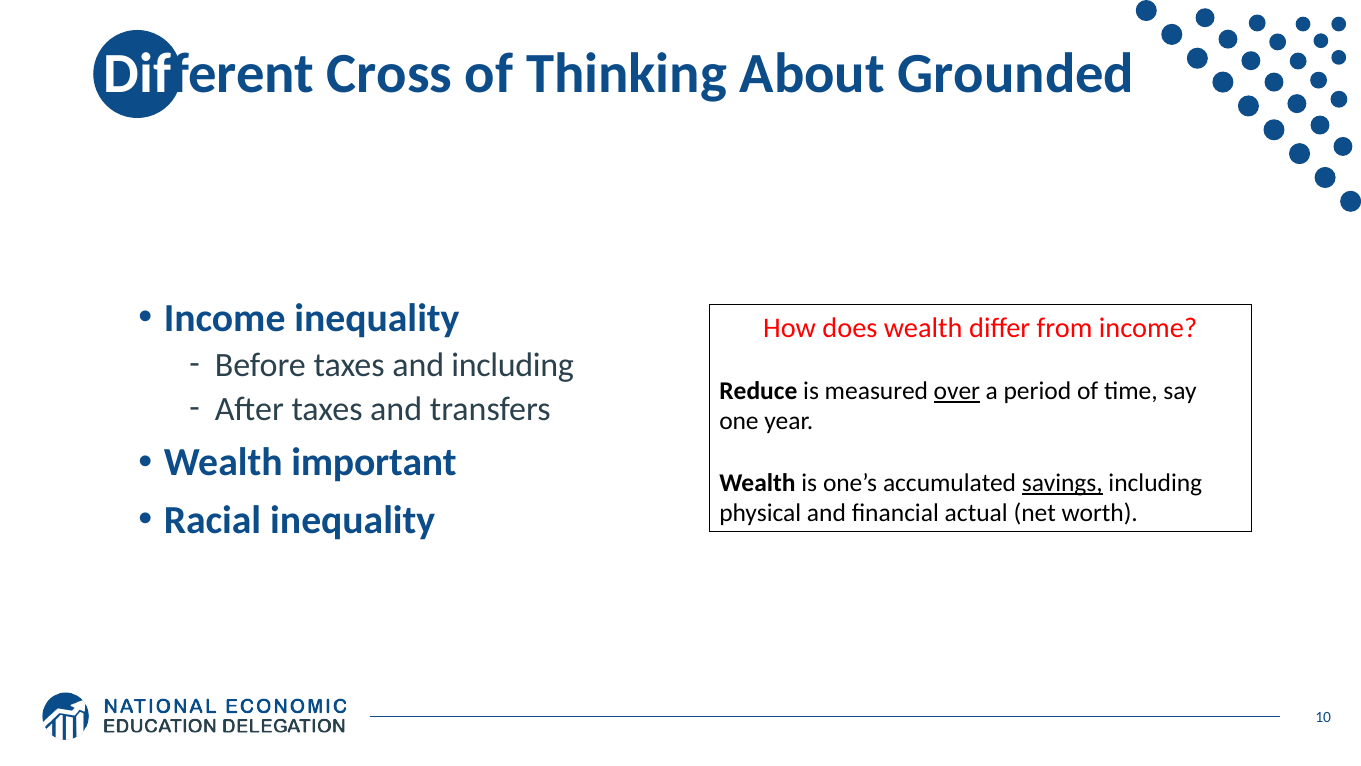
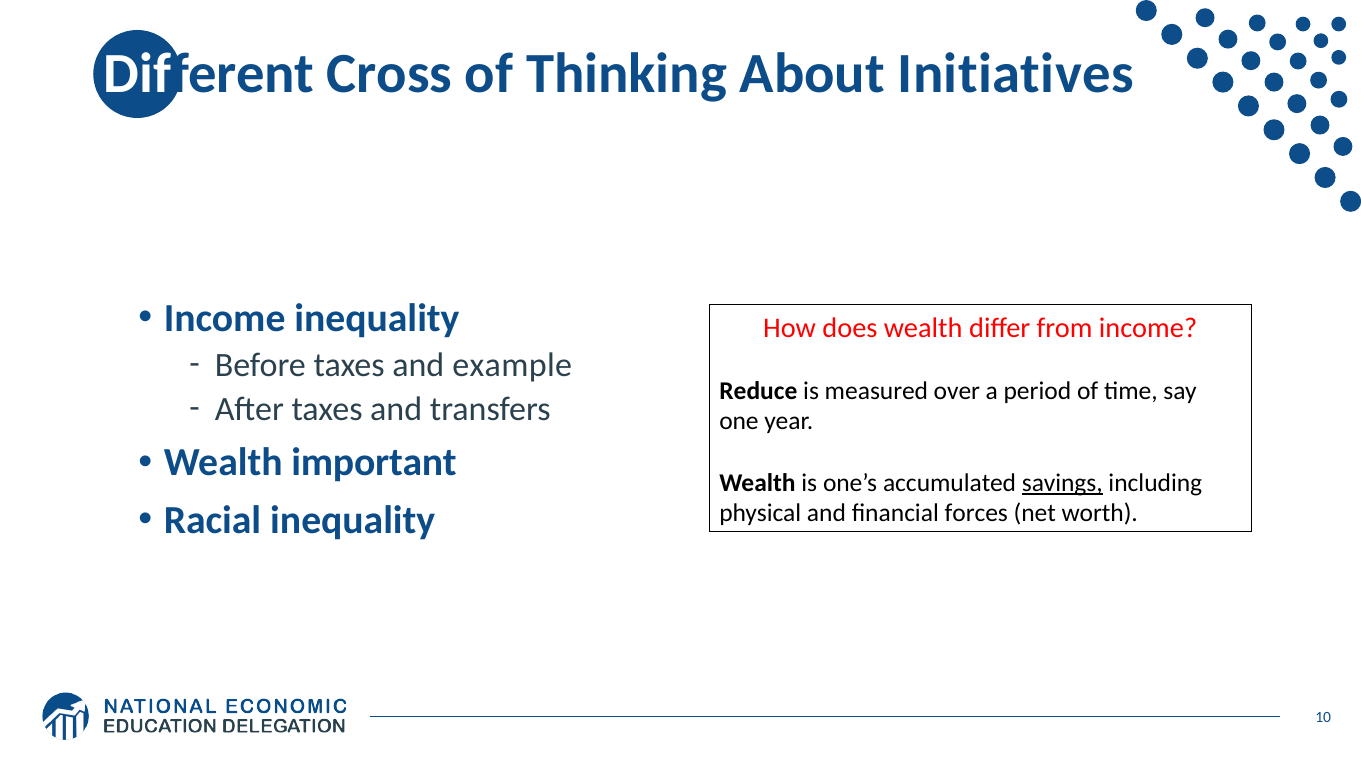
Grounded: Grounded -> Initiatives
and including: including -> example
over underline: present -> none
actual: actual -> forces
